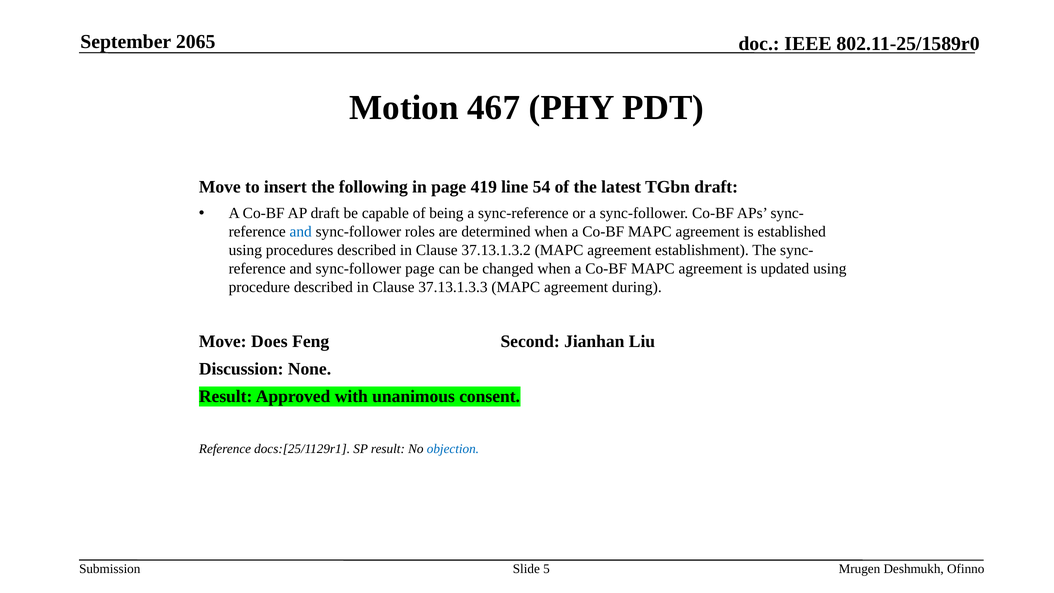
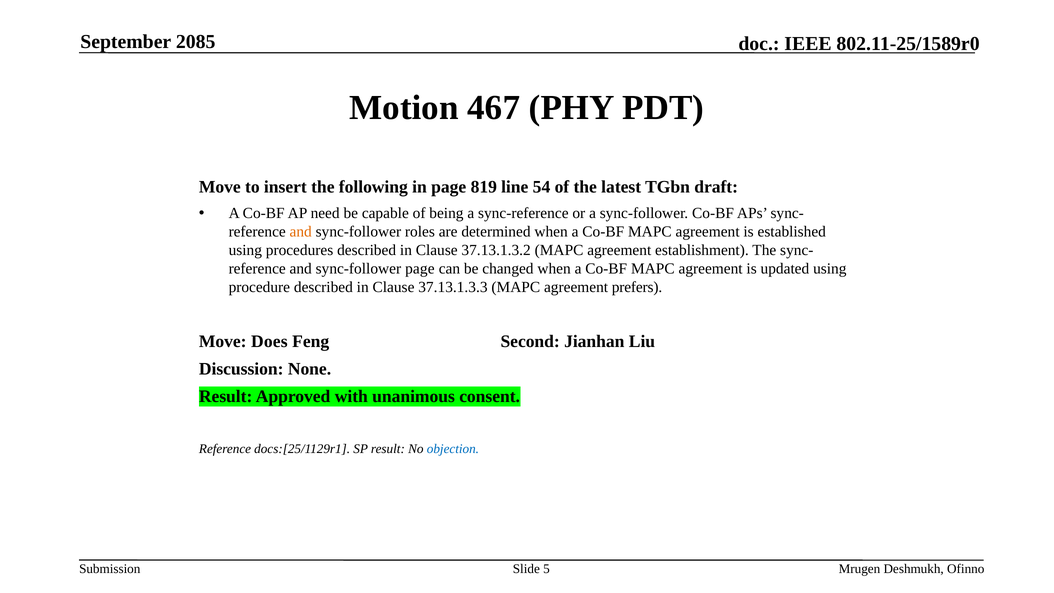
2065: 2065 -> 2085
419: 419 -> 819
AP draft: draft -> need
and at (301, 232) colour: blue -> orange
during: during -> prefers
